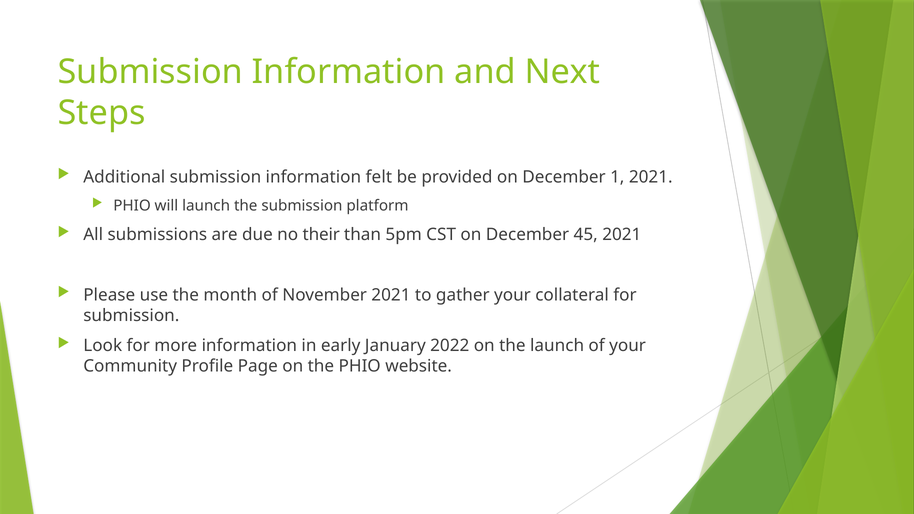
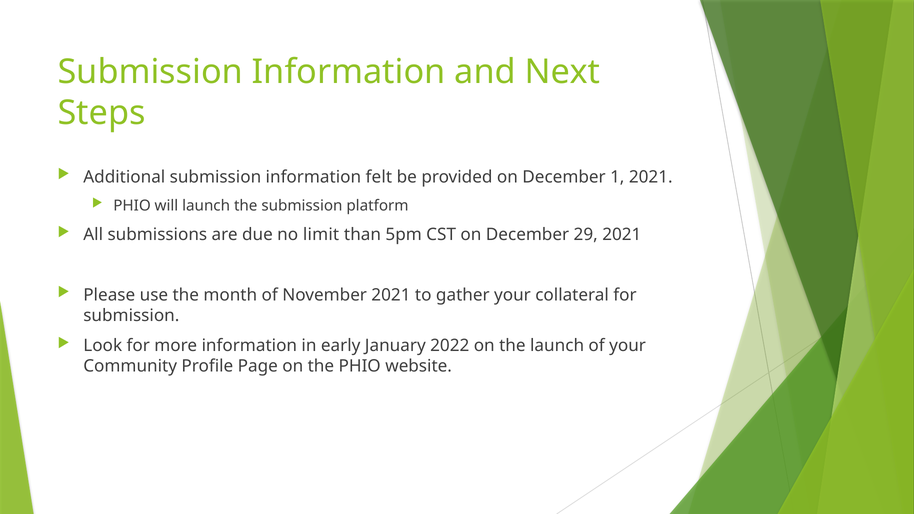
their: their -> limit
45: 45 -> 29
